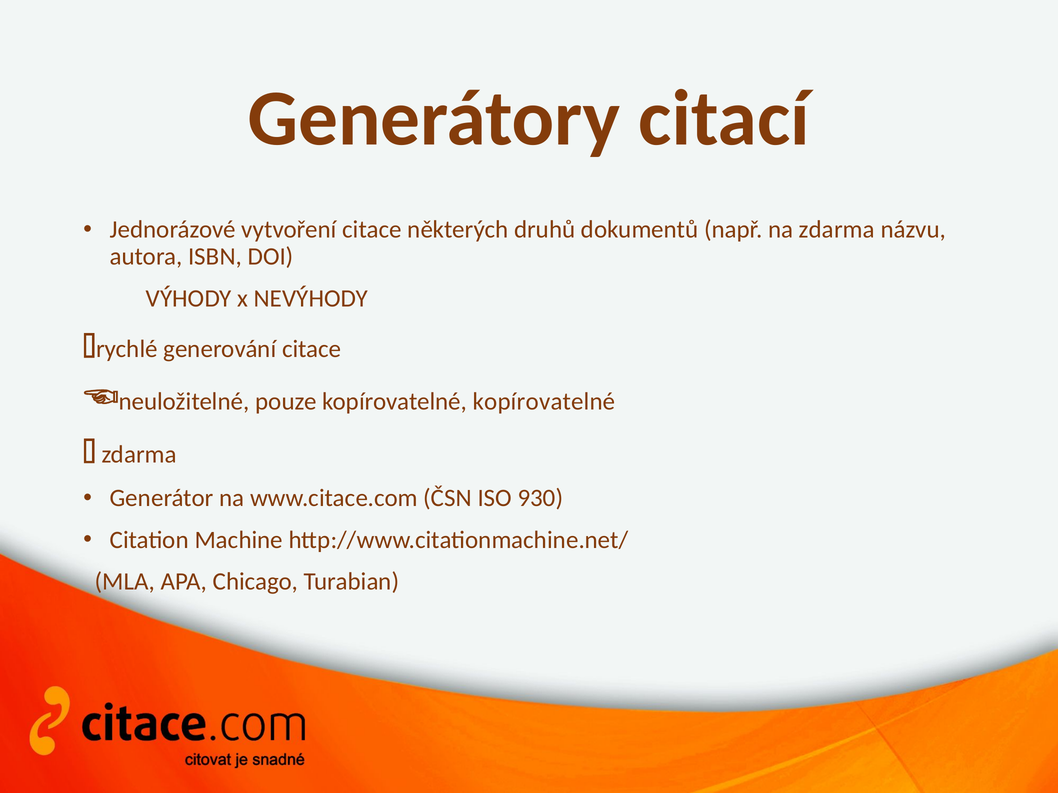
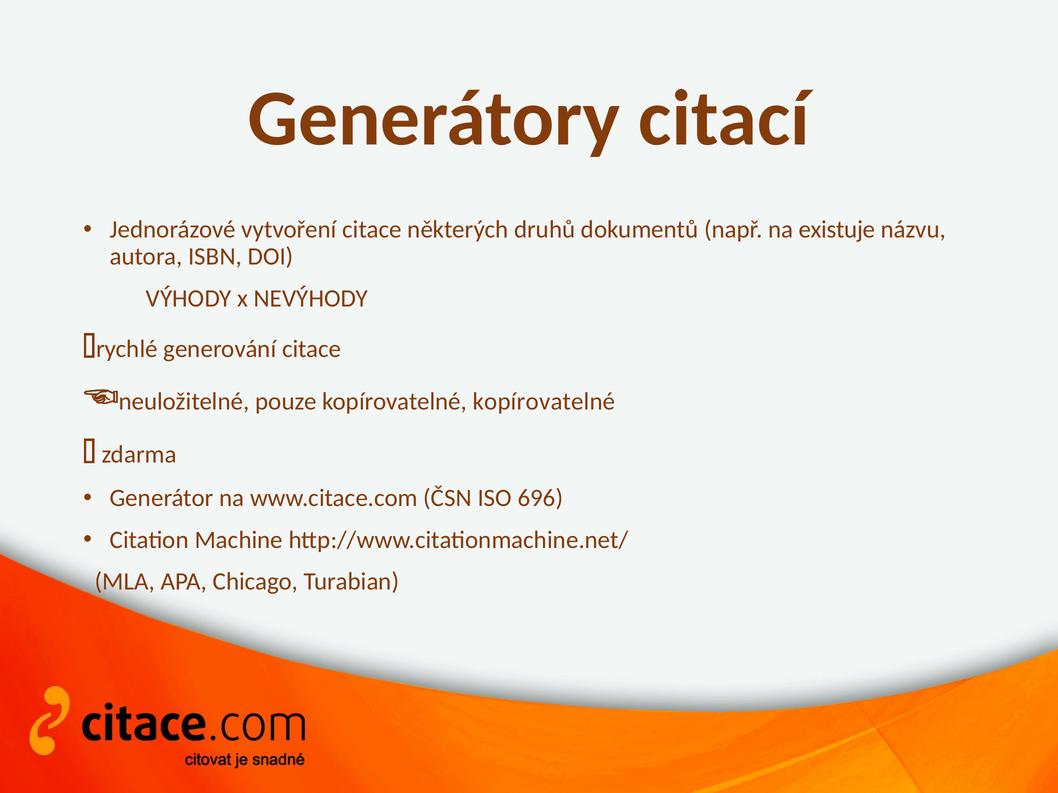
na zdarma: zdarma -> existuje
930: 930 -> 696
